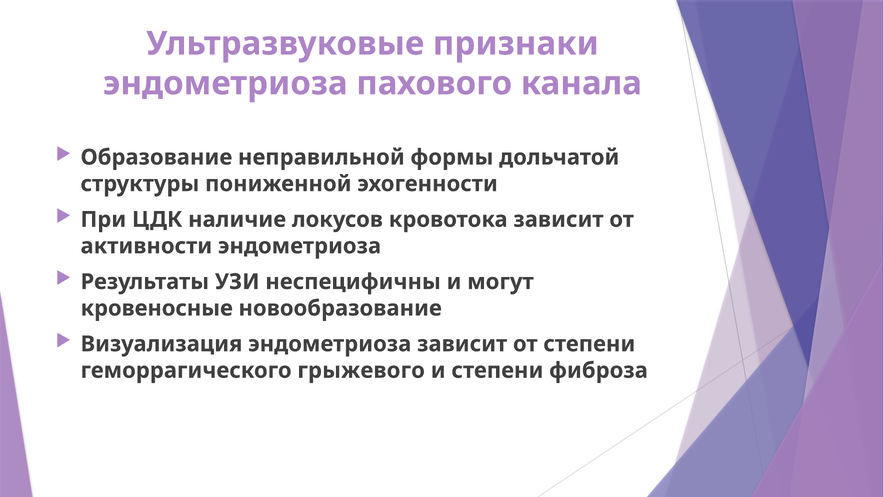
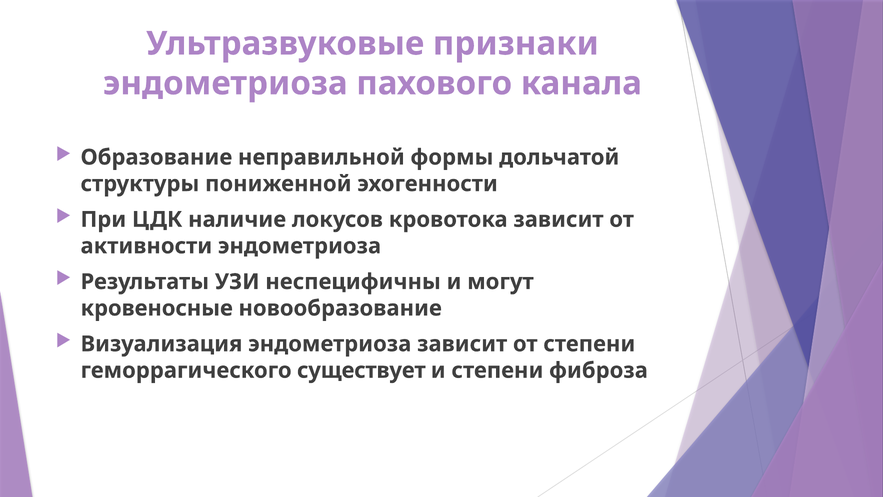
грыжевого: грыжевого -> существует
